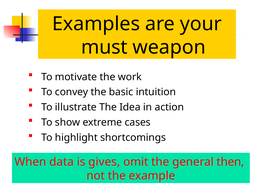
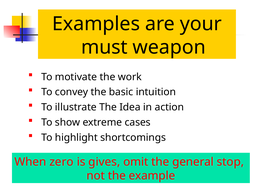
data: data -> zero
then: then -> stop
